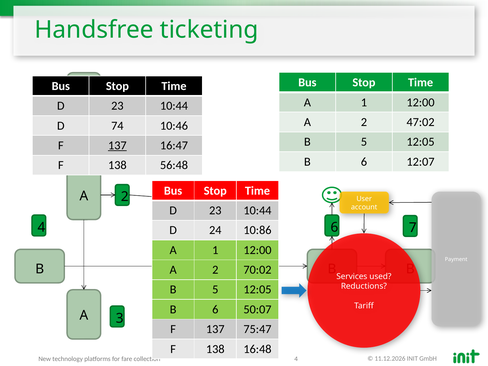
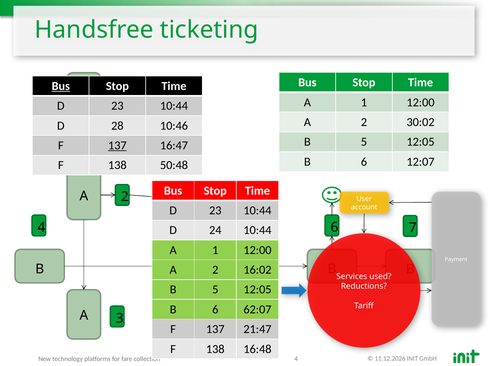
Bus at (61, 86) underline: none -> present
47:02: 47:02 -> 30:02
74: 74 -> 28
56:48: 56:48 -> 50:48
24 10:86: 10:86 -> 10:44
70:02: 70:02 -> 16:02
50:07: 50:07 -> 62:07
75:47: 75:47 -> 21:47
